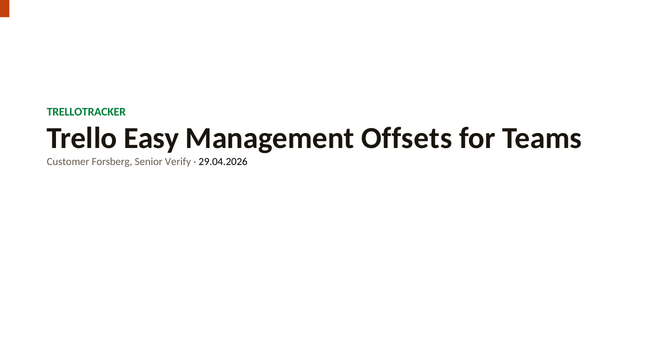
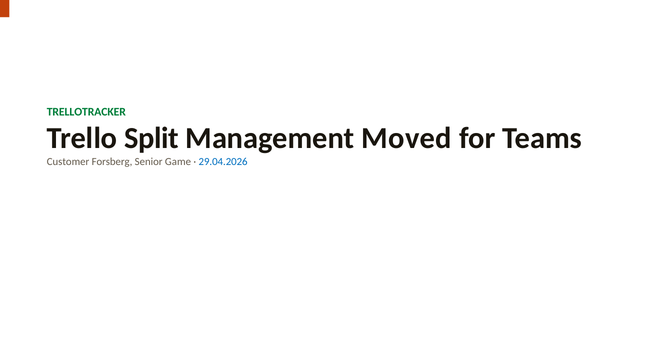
Easy: Easy -> Split
Offsets: Offsets -> Moved
Verify: Verify -> Game
29.04.2026 colour: black -> blue
